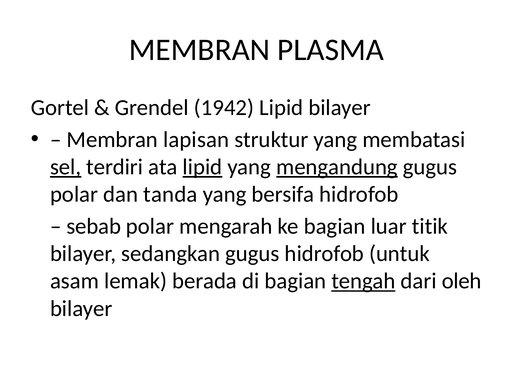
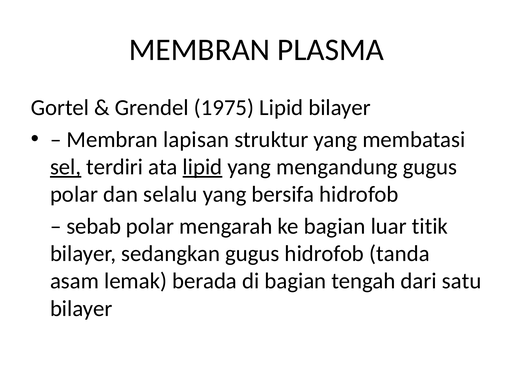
1942: 1942 -> 1975
mengandung underline: present -> none
tanda: tanda -> selalu
untuk: untuk -> tanda
tengah underline: present -> none
oleh: oleh -> satu
